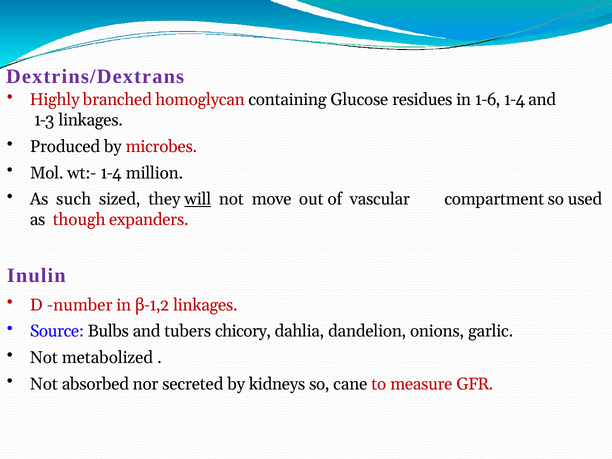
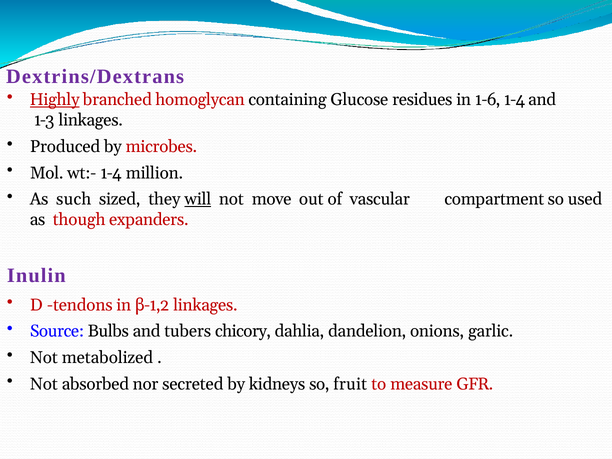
Highly underline: none -> present
number: number -> tendons
cane: cane -> fruit
